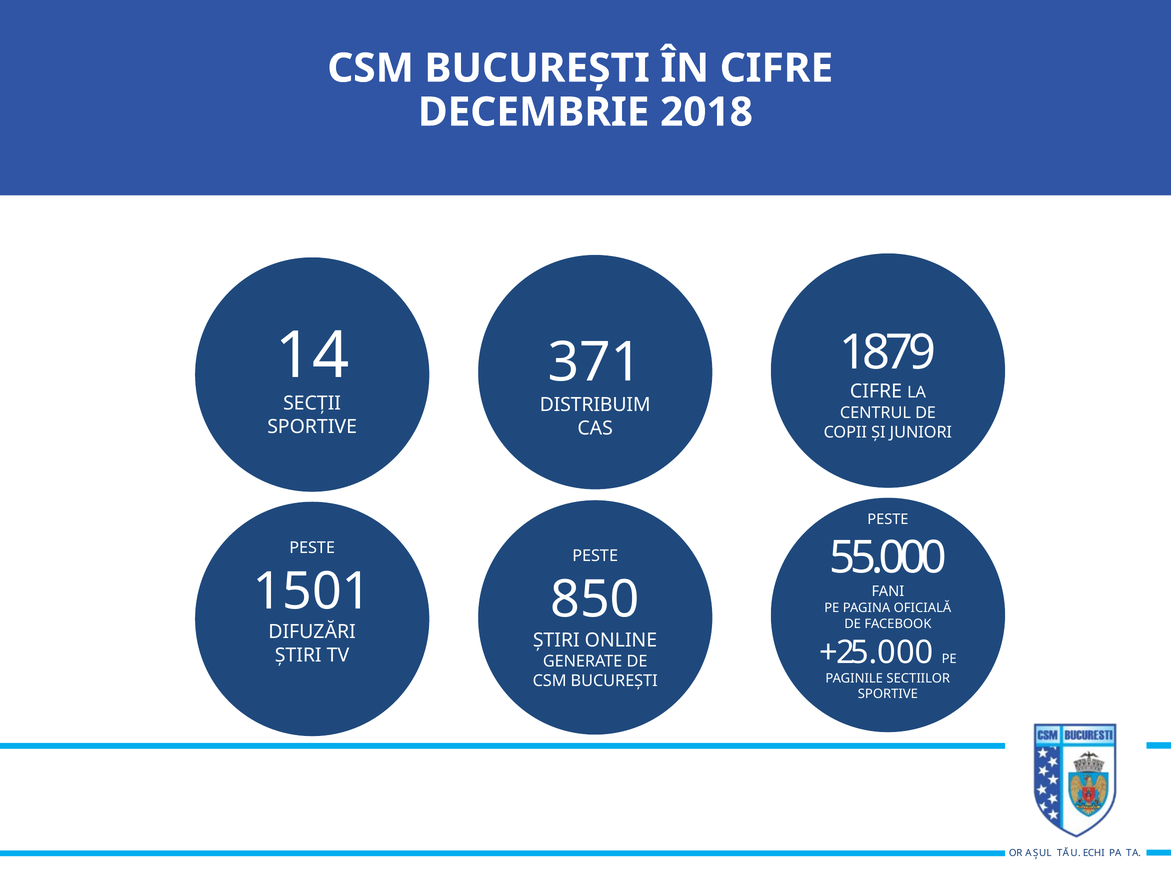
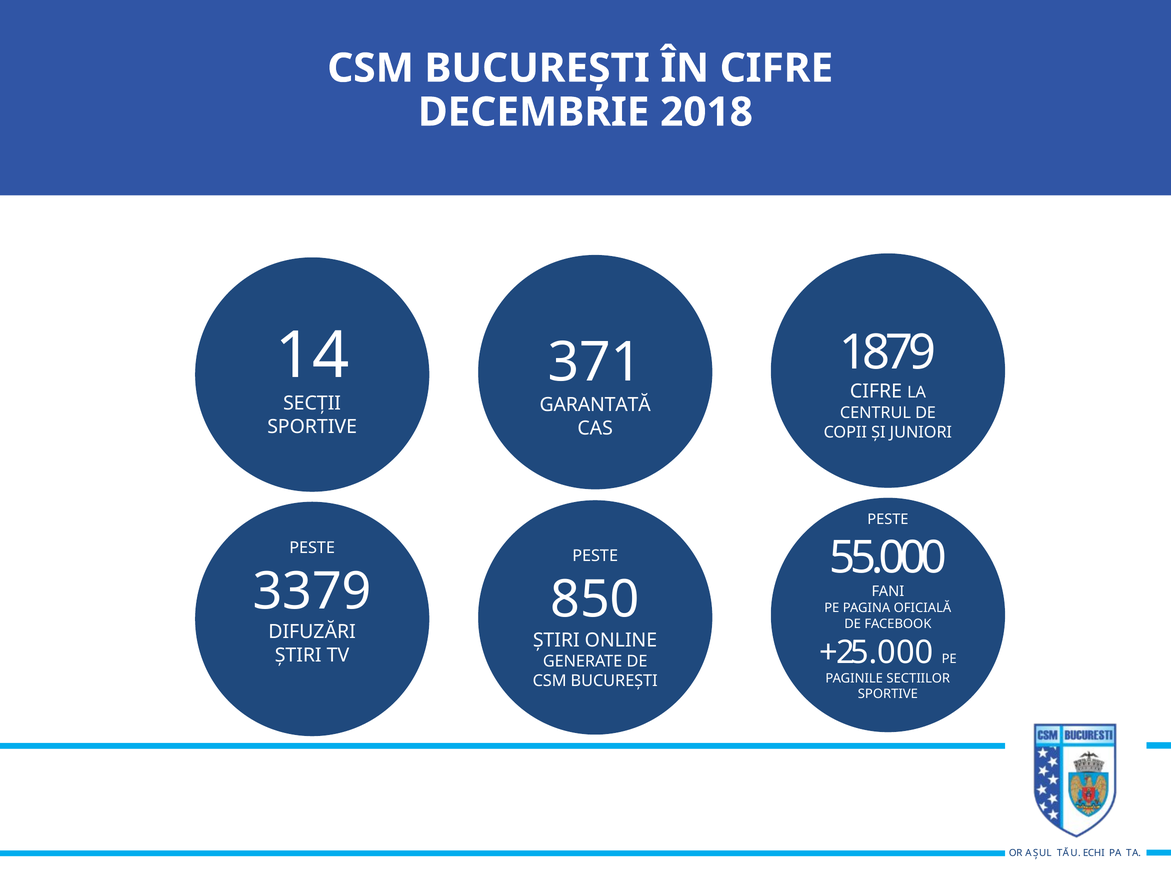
DISTRIBUIM: DISTRIBUIM -> GARANTATĂ
1501: 1501 -> 3379
